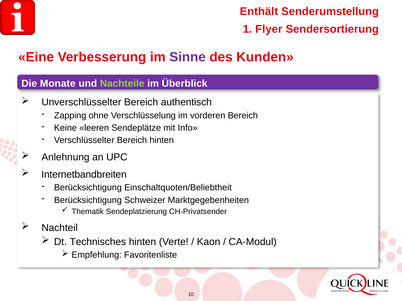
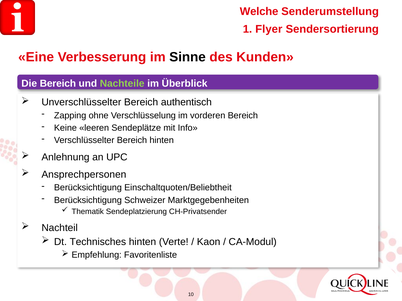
Enthält: Enthält -> Welche
Sinne colour: purple -> black
Die Monate: Monate -> Bereich
Internetbandbreiten: Internetbandbreiten -> Ansprechpersonen
